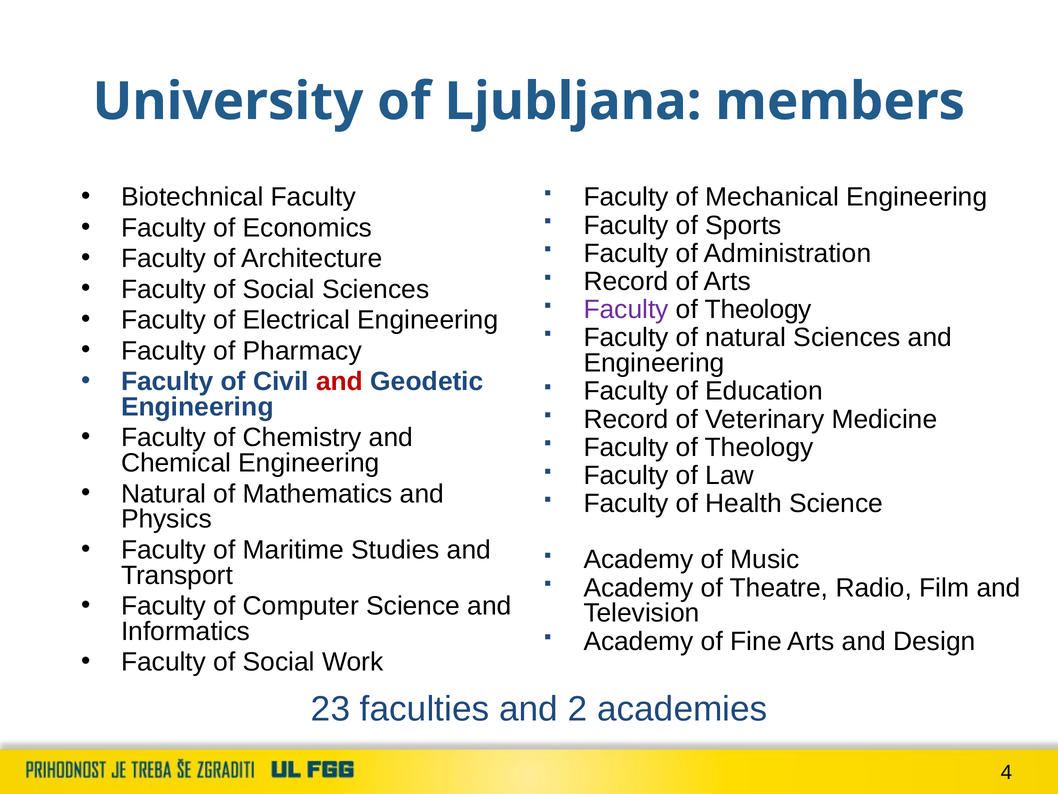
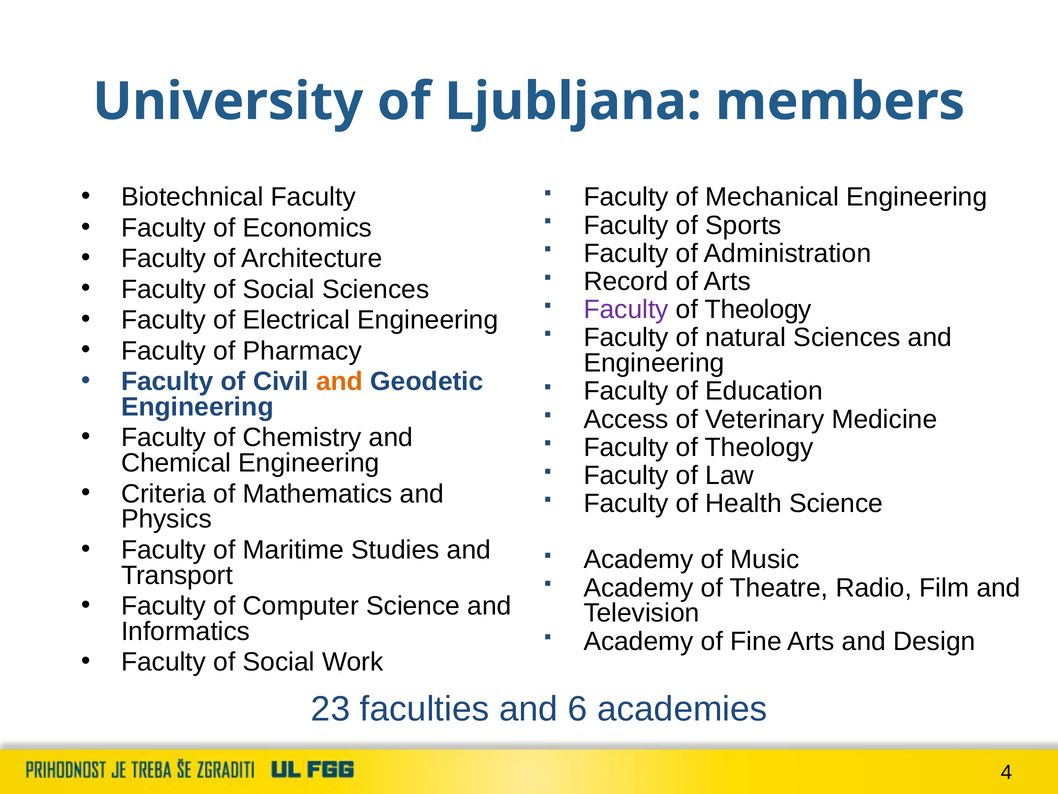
and at (340, 381) colour: red -> orange
Record at (626, 419): Record -> Access
Natural at (164, 493): Natural -> Criteria
2: 2 -> 6
